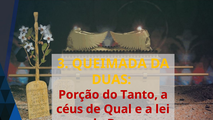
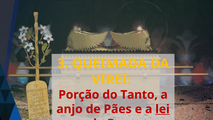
DUAS: DUAS -> VIREI
céus: céus -> anjo
Qual: Qual -> Pães
lei underline: none -> present
